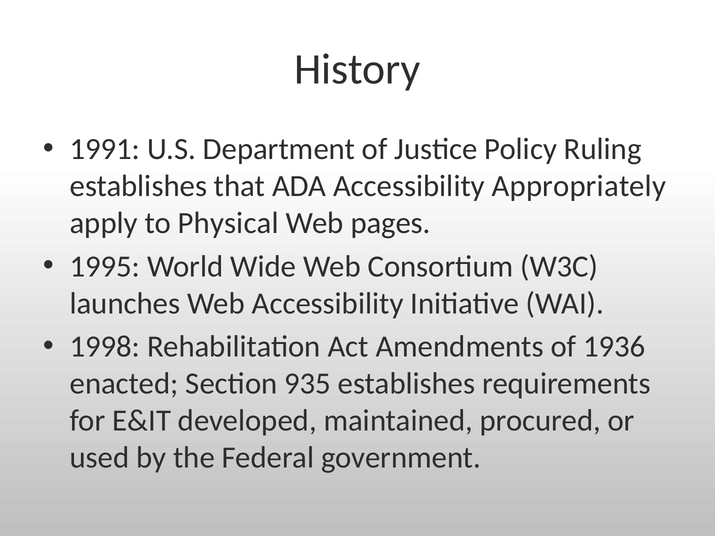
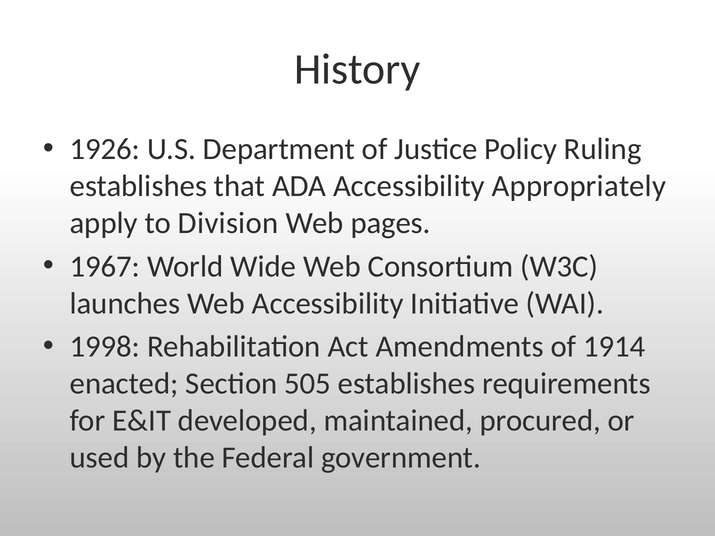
1991: 1991 -> 1926
Physical: Physical -> Division
1995: 1995 -> 1967
1936: 1936 -> 1914
935: 935 -> 505
